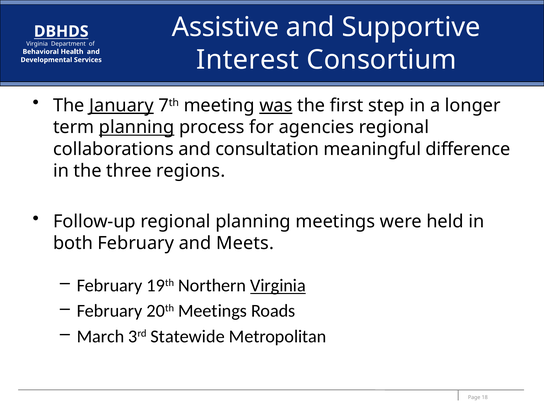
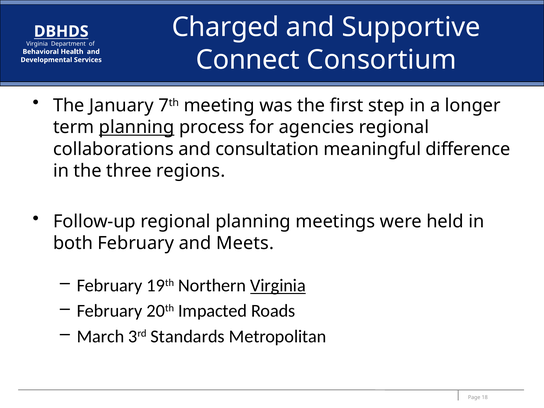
Assistive: Assistive -> Charged
Interest: Interest -> Connect
January underline: present -> none
was underline: present -> none
20th Meetings: Meetings -> Impacted
Statewide: Statewide -> Standards
